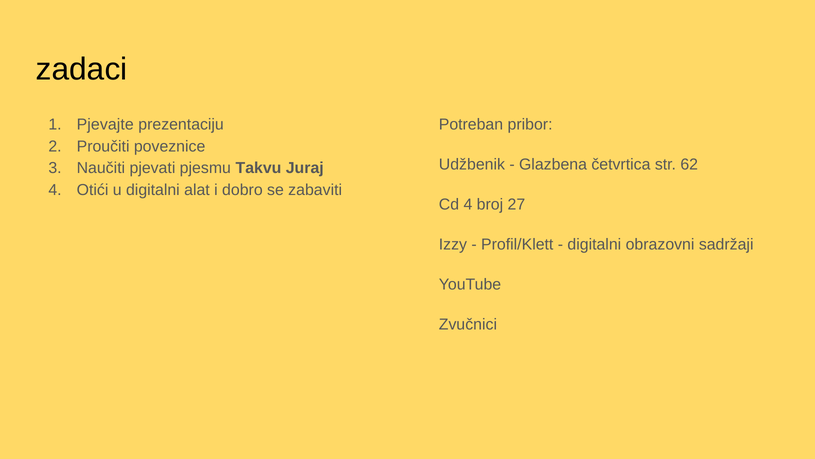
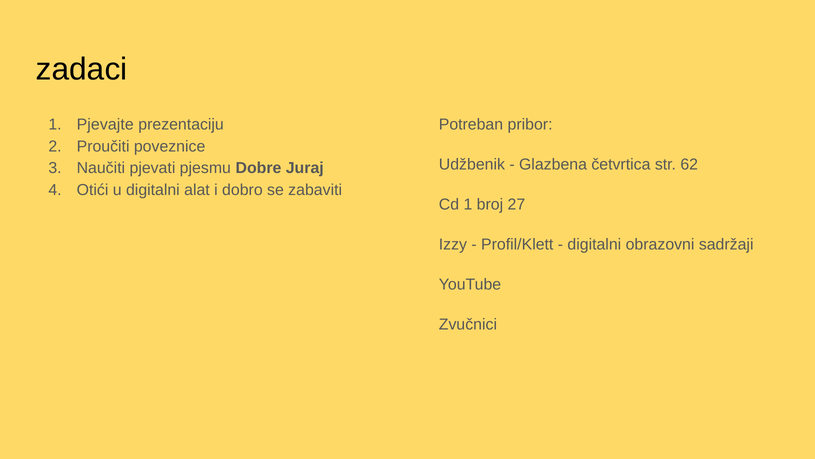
Takvu: Takvu -> Dobre
Cd 4: 4 -> 1
